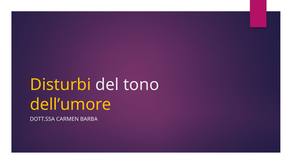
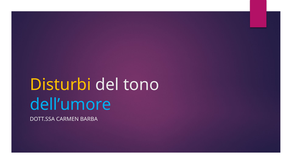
dell’umore colour: yellow -> light blue
